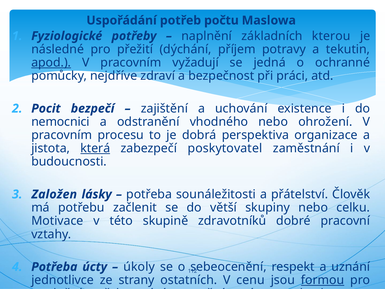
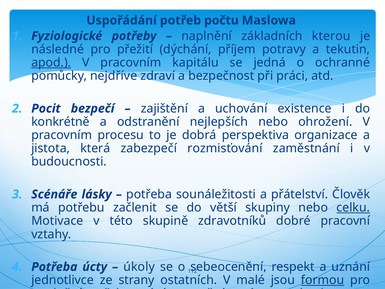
vyžadují: vyžadují -> kapitálu
nemocnici: nemocnici -> konkrétně
vhodného: vhodného -> nejlepších
která underline: present -> none
poskytovatel: poskytovatel -> rozmisťování
Založen: Založen -> Scénáře
celku underline: none -> present
cenu: cenu -> malé
